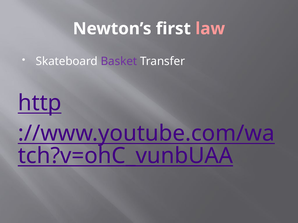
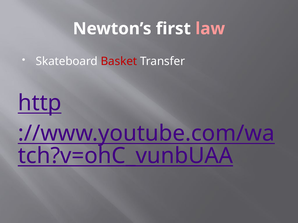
Basket colour: purple -> red
